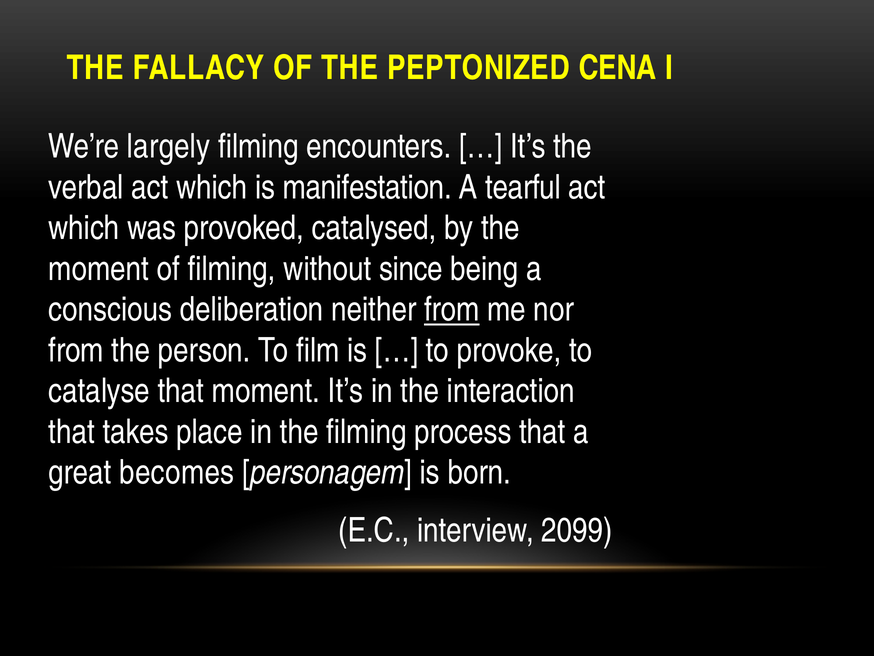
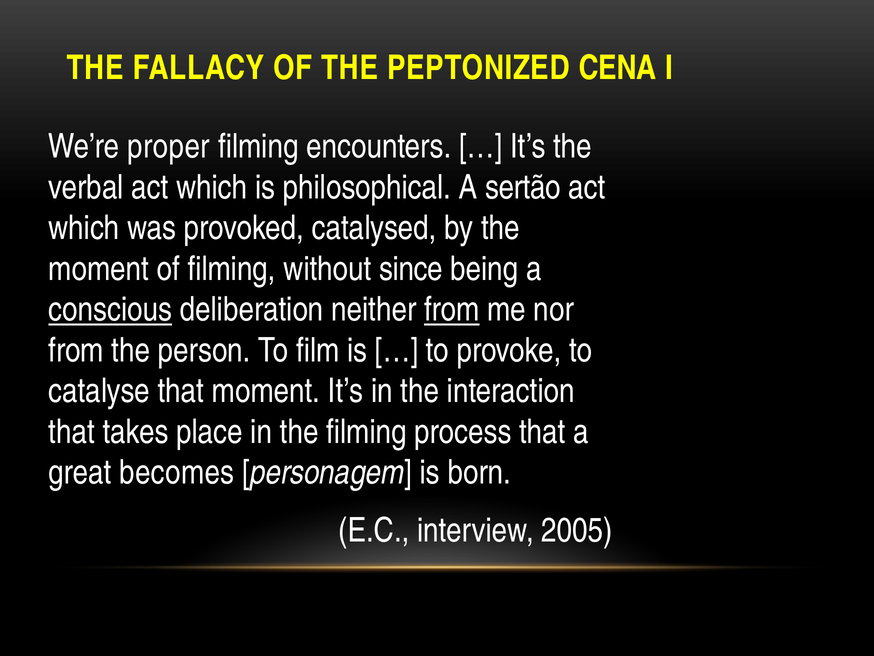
largely: largely -> proper
manifestation: manifestation -> philosophical
tearful: tearful -> sertão
conscious underline: none -> present
2099: 2099 -> 2005
